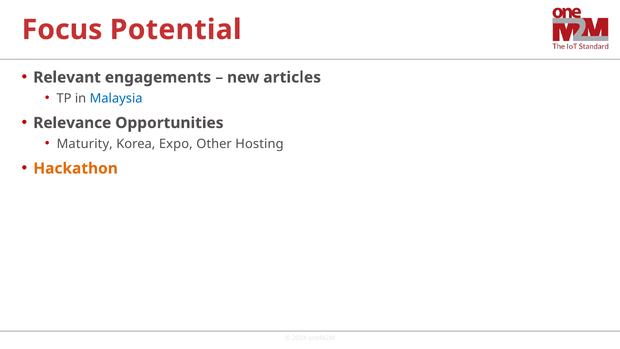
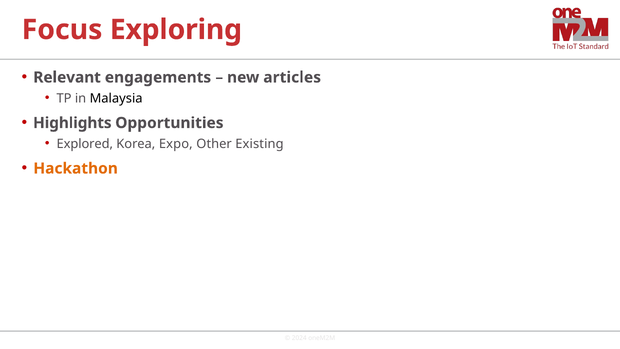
Potential: Potential -> Exploring
Malaysia colour: blue -> black
Relevance: Relevance -> Highlights
Maturity: Maturity -> Explored
Hosting: Hosting -> Existing
